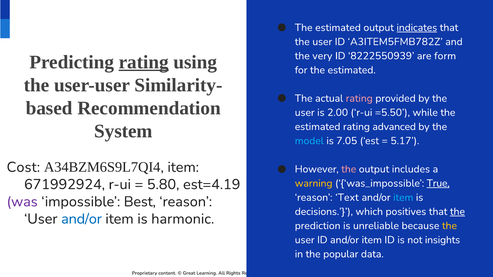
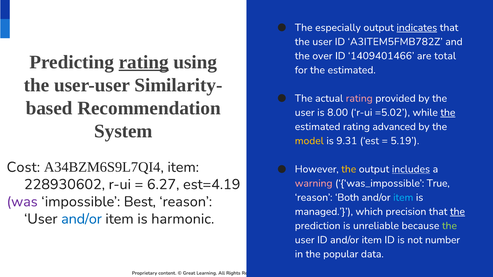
estimated at (338, 28): estimated -> especially
very: very -> over
8222550939: 8222550939 -> 1409401466
form: form -> total
2.00: 2.00 -> 8.00
=5.50: =5.50 -> =5.02
the at (448, 113) underline: none -> present
model colour: light blue -> yellow
7.05: 7.05 -> 9.31
5.17: 5.17 -> 5.19
the at (349, 169) colour: pink -> yellow
includes underline: none -> present
671992924: 671992924 -> 228930602
5.80: 5.80 -> 6.27
warning colour: yellow -> pink
True underline: present -> none
Text: Text -> Both
decisions: decisions -> managed
positives: positives -> precision
the at (449, 226) colour: yellow -> light green
insights: insights -> number
